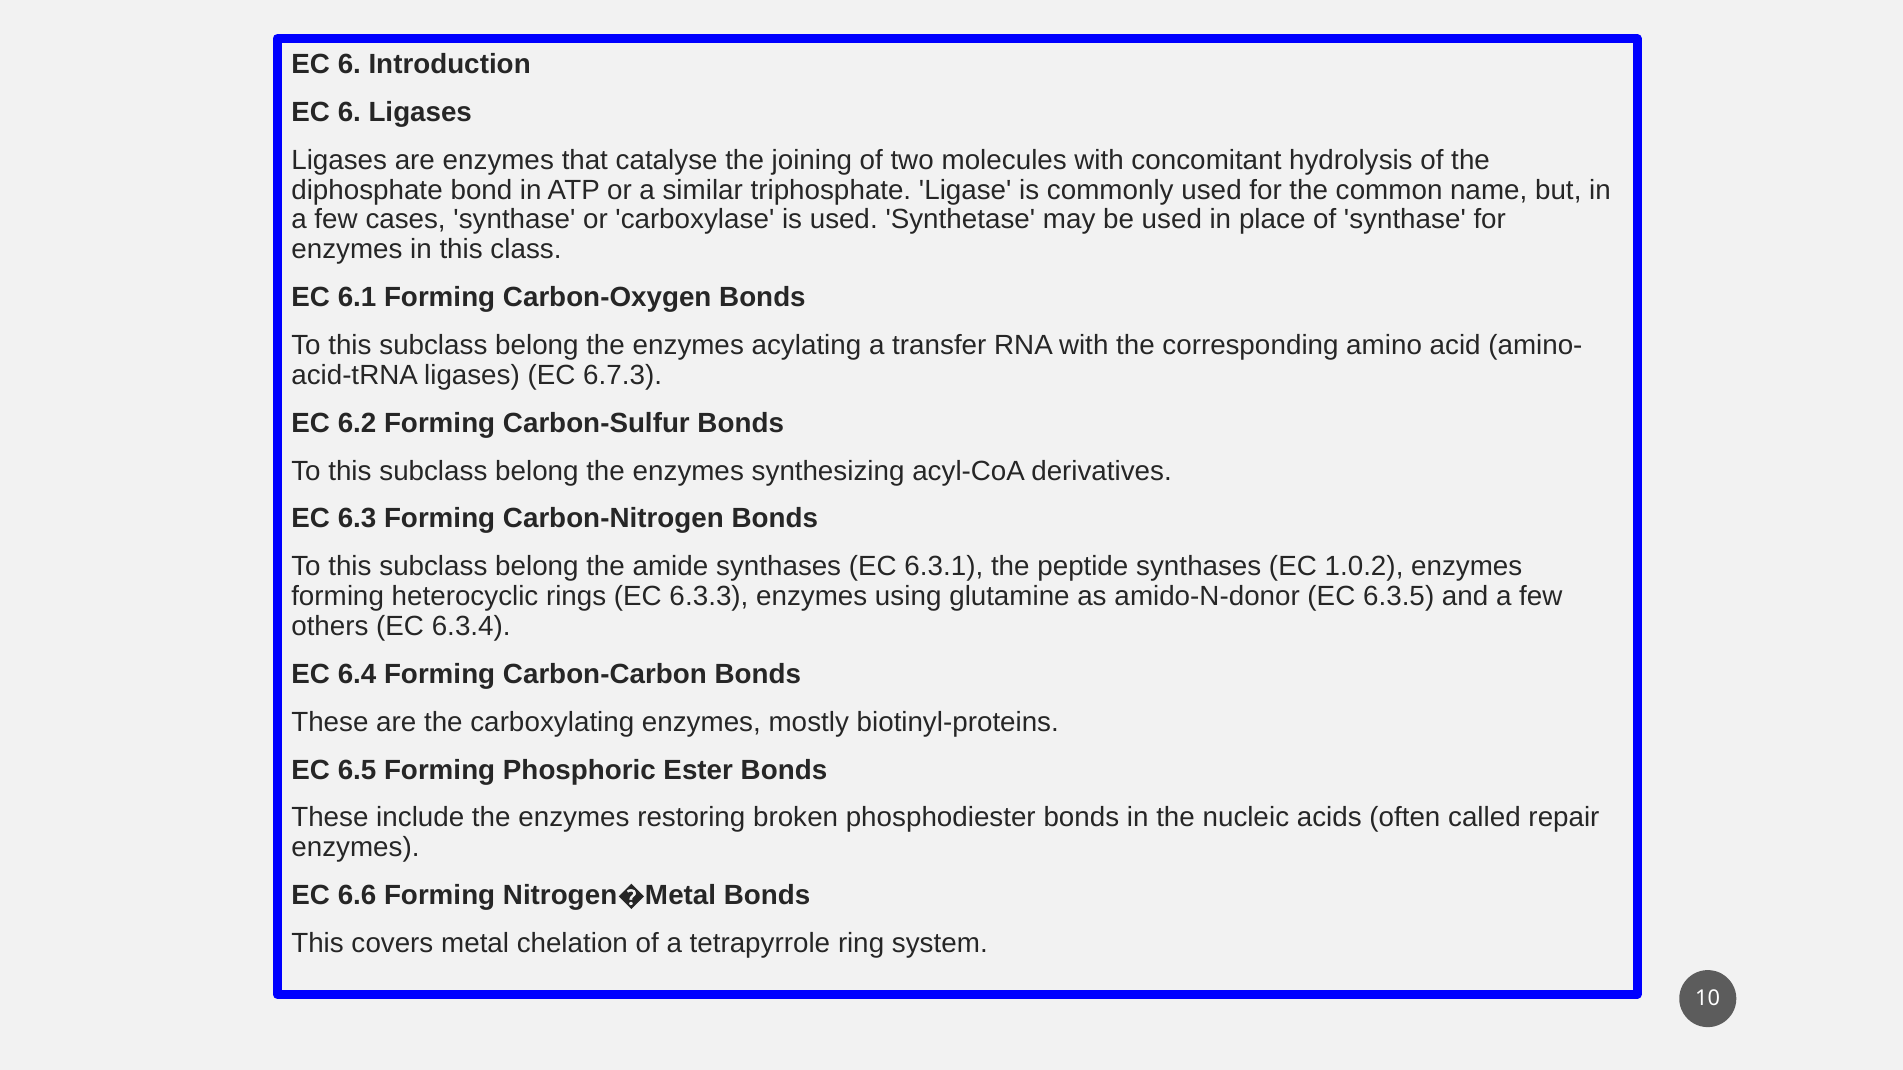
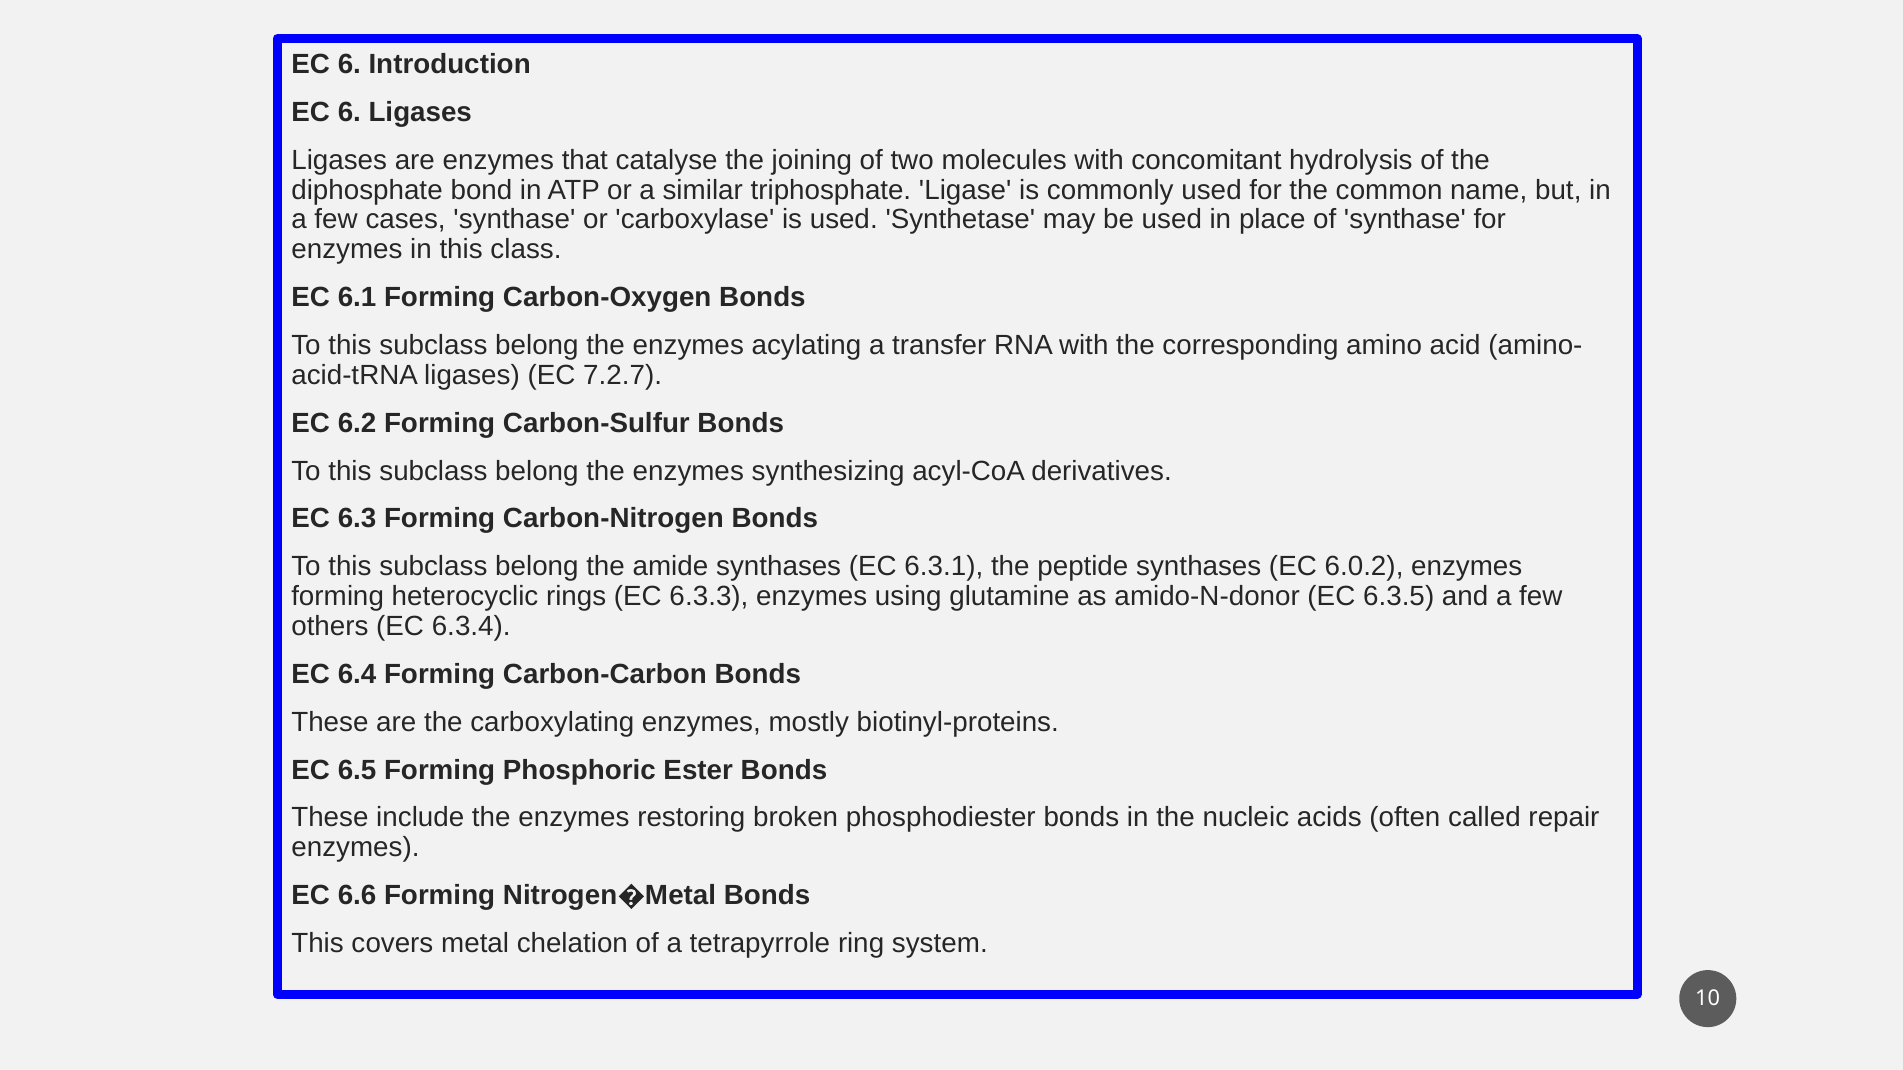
6.7.3: 6.7.3 -> 7.2.7
1.0.2: 1.0.2 -> 6.0.2
